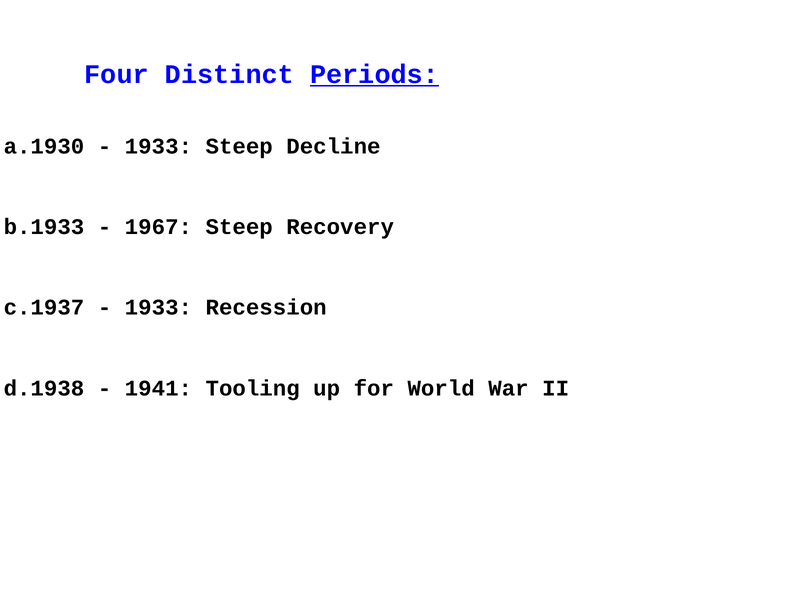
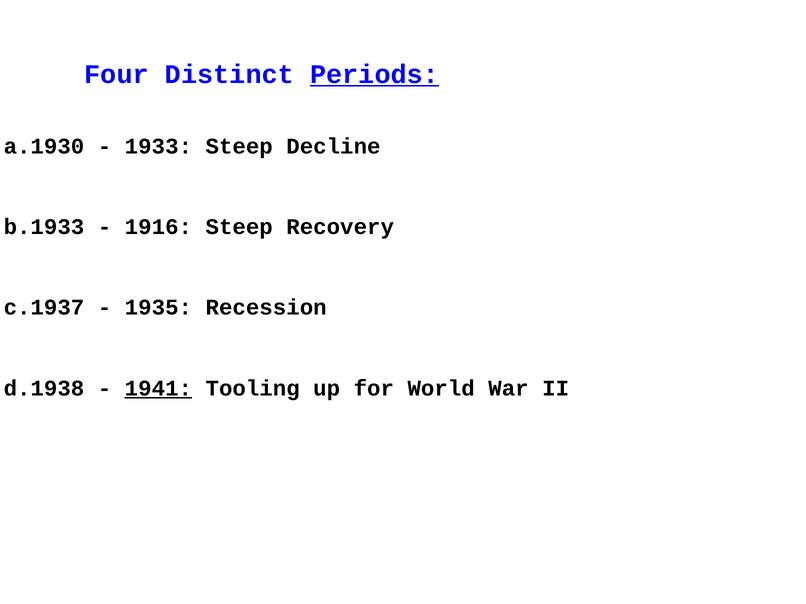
1967: 1967 -> 1916
1933 at (158, 308): 1933 -> 1935
1941 underline: none -> present
